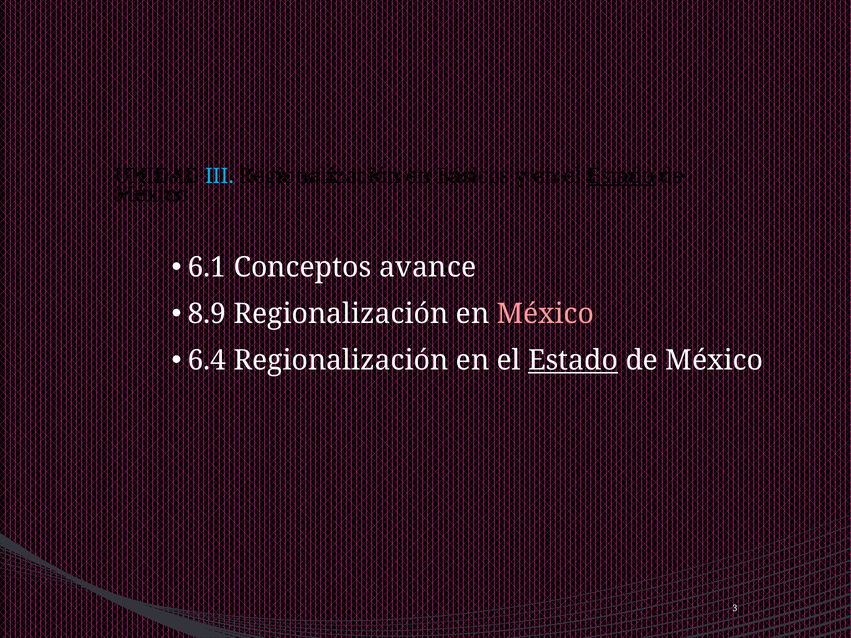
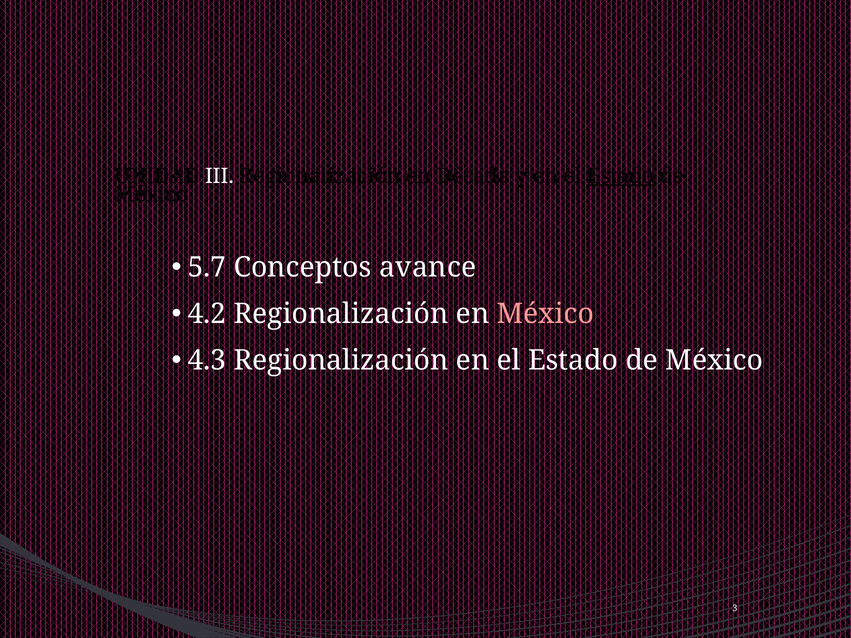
III colour: light blue -> white
Básicos: Básicos -> Década
6.1: 6.1 -> 5.7
8.9: 8.9 -> 4.2
6.4: 6.4 -> 4.3
Estado at (573, 361) underline: present -> none
